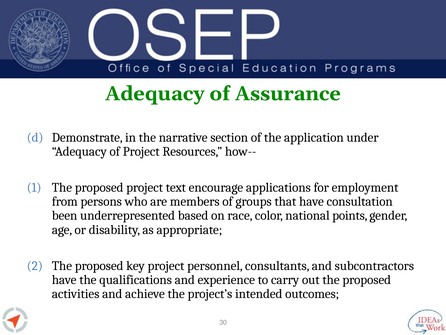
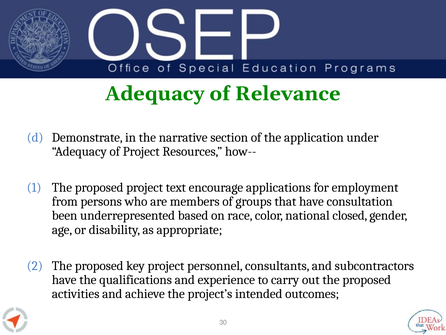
Assurance: Assurance -> Relevance
points: points -> closed
